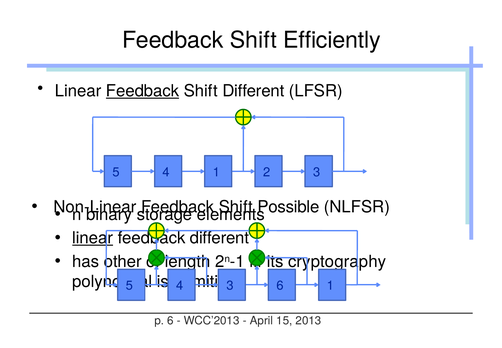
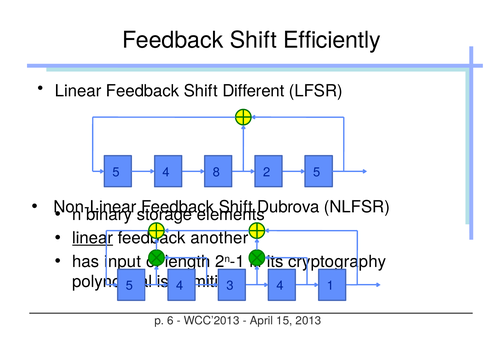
Feedback at (143, 91) underline: present -> none
4 1: 1 -> 8
2 3: 3 -> 5
Possible: Possible -> Dubrova
different at (220, 238): different -> another
other: other -> input
6 at (280, 285): 6 -> 4
